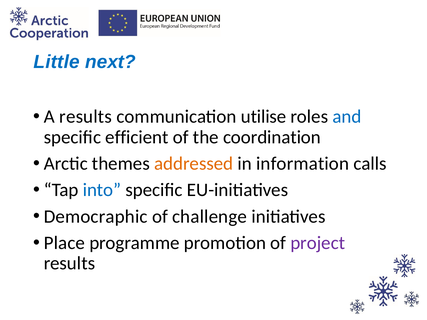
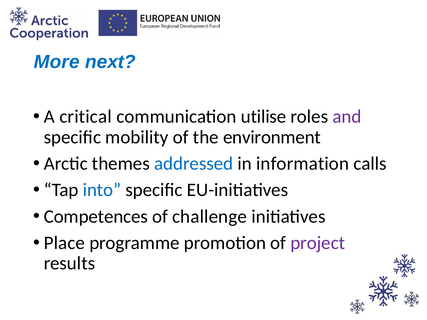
Little: Little -> More
A results: results -> critical
and colour: blue -> purple
efficient: efficient -> mobility
coordination: coordination -> environment
addressed colour: orange -> blue
Democraphic: Democraphic -> Competences
